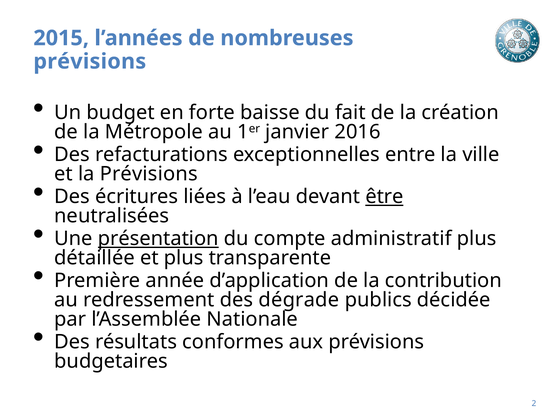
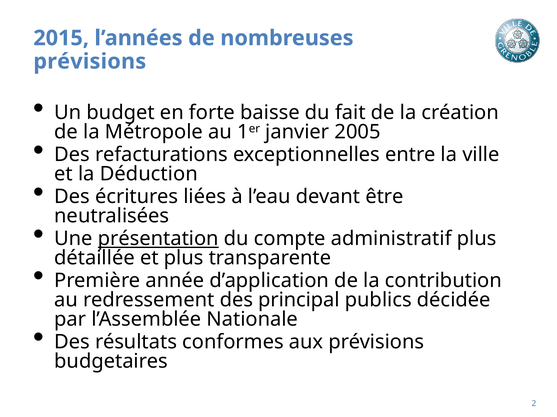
2016: 2016 -> 2005
la Prévisions: Prévisions -> Déduction
être underline: present -> none
dégrade: dégrade -> principal
